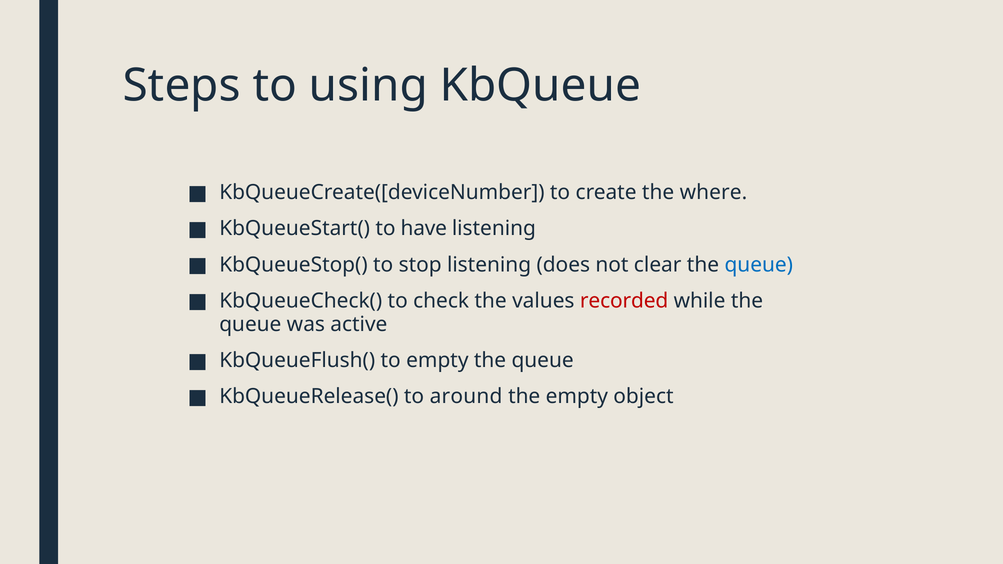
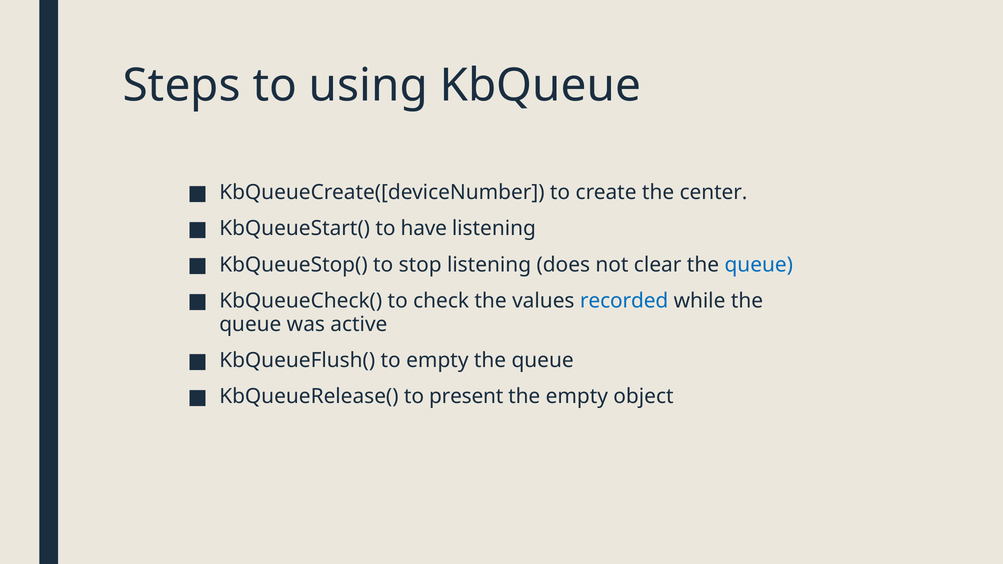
where: where -> center
recorded colour: red -> blue
around: around -> present
